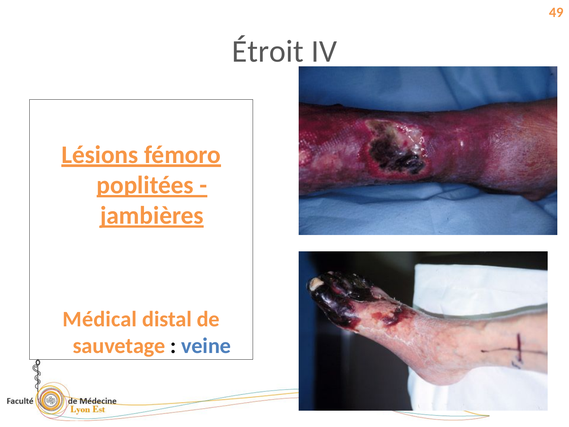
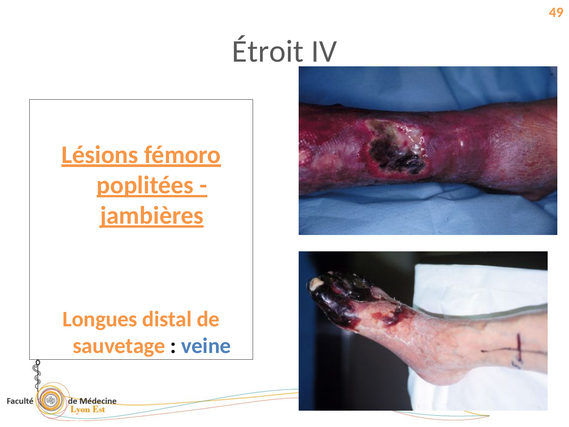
Médical: Médical -> Longues
